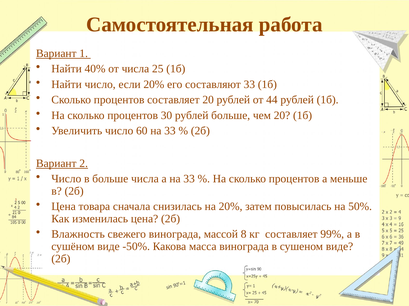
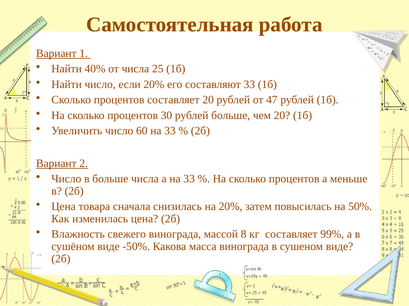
44: 44 -> 47
